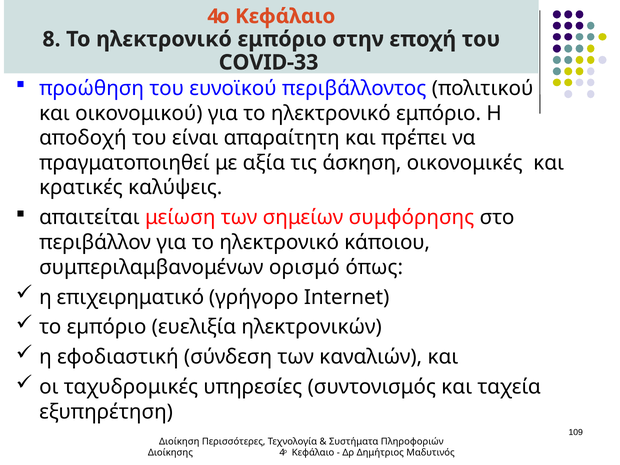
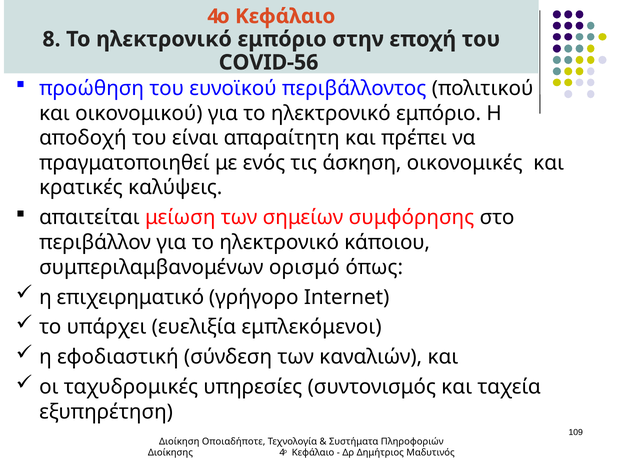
COVID-33: COVID-33 -> COVID-56
αξία: αξία -> ενός
το εµπόριο: εµπόριο -> υπάρχει
ηλεκτρονικών: ηλεκτρονικών -> εμπλεκόμενοι
Περισσότερες: Περισσότερες -> Οποιαδήποτε
